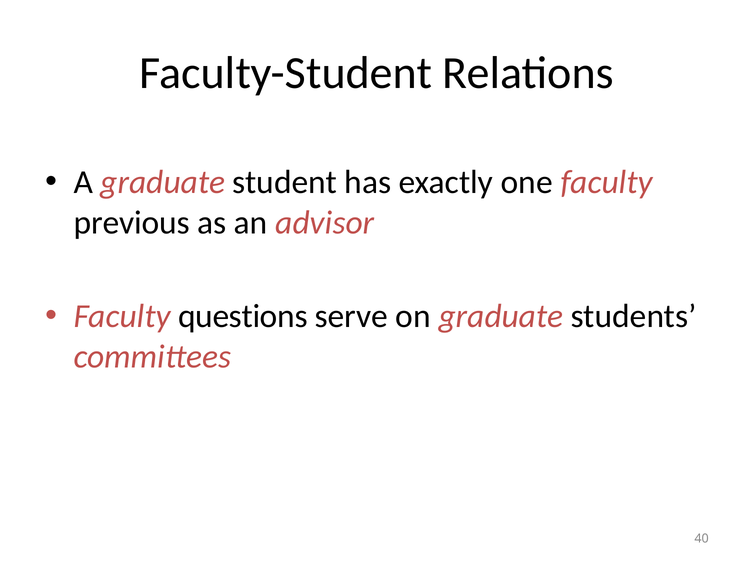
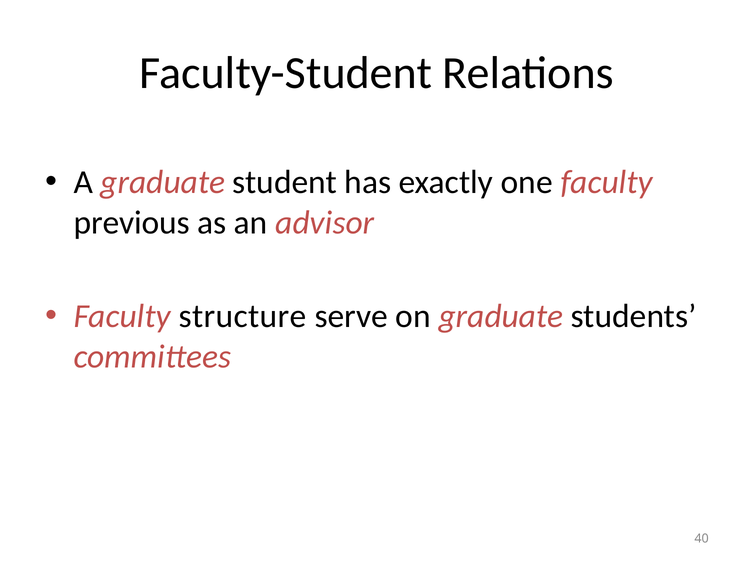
questions: questions -> structure
